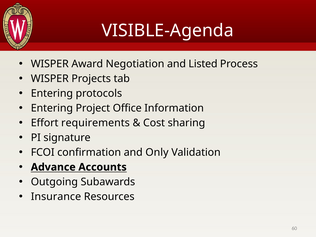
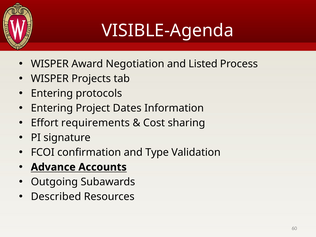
Office: Office -> Dates
Only: Only -> Type
Insurance: Insurance -> Described
